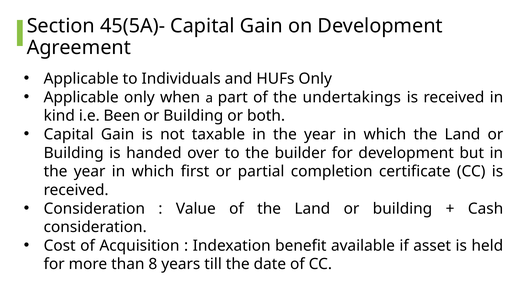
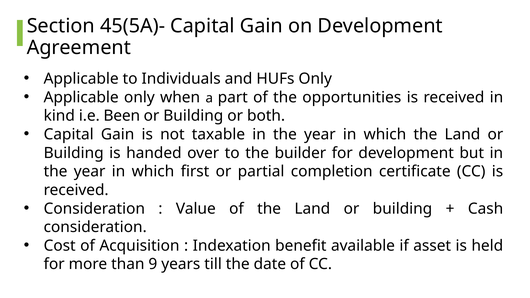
undertakings: undertakings -> opportunities
8: 8 -> 9
